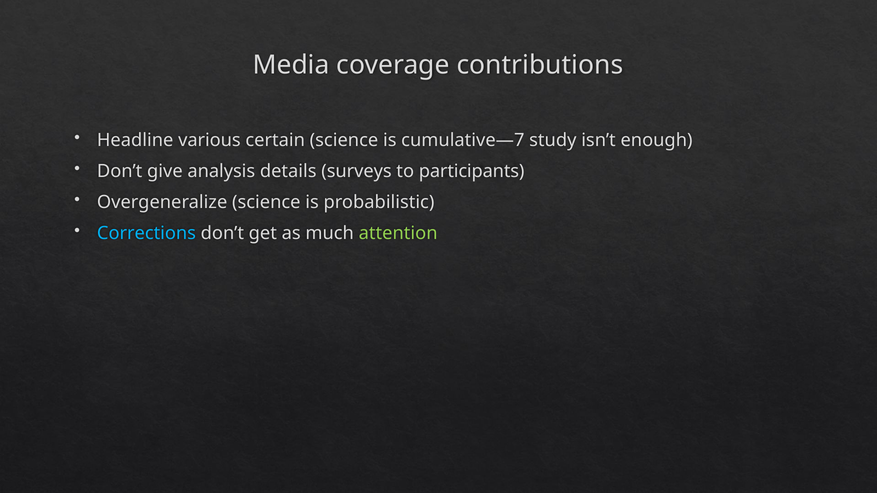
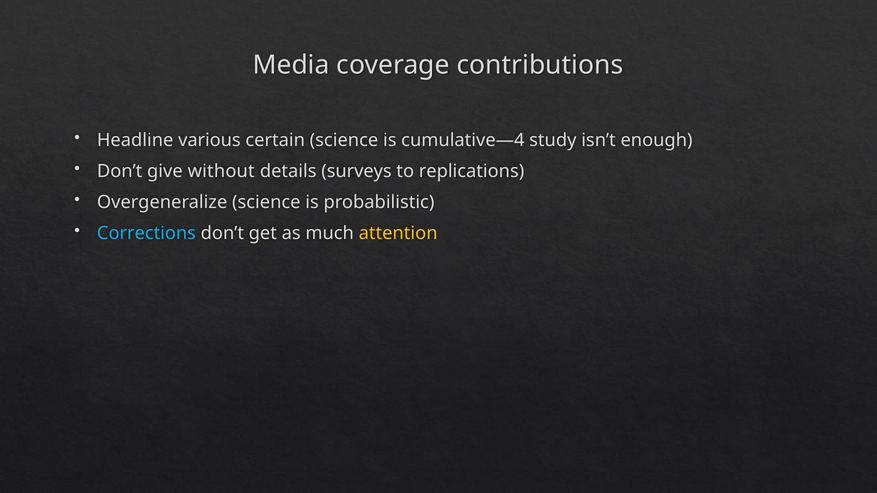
cumulative—7: cumulative—7 -> cumulative—4
analysis: analysis -> without
participants: participants -> replications
attention colour: light green -> yellow
